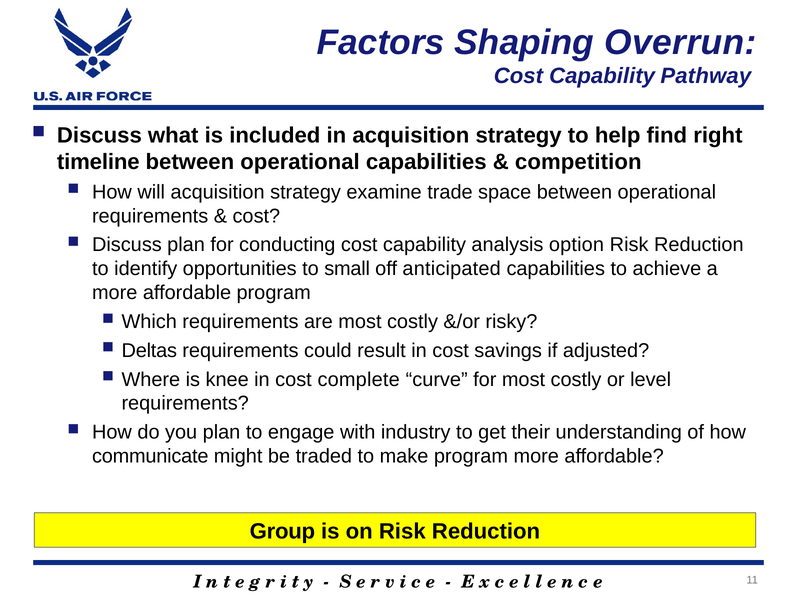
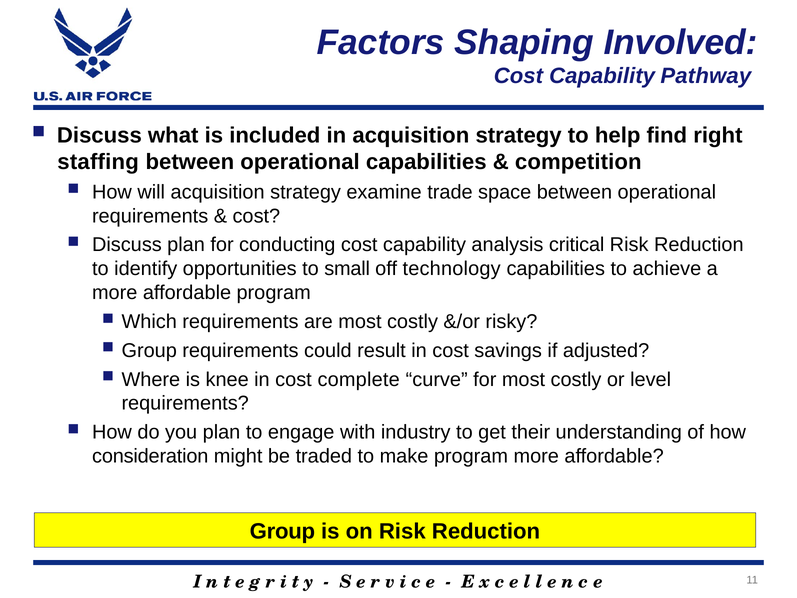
Overrun: Overrun -> Involved
timeline: timeline -> staffing
option: option -> critical
anticipated: anticipated -> technology
Deltas at (149, 350): Deltas -> Group
communicate: communicate -> consideration
